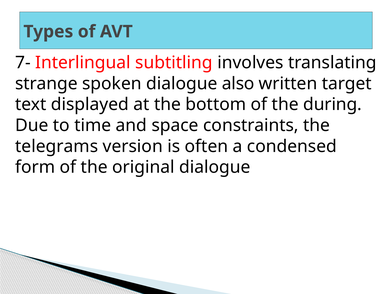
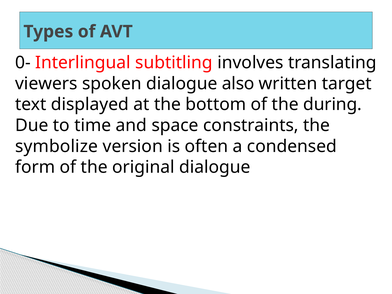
7-: 7- -> 0-
strange: strange -> viewers
telegrams: telegrams -> symbolize
